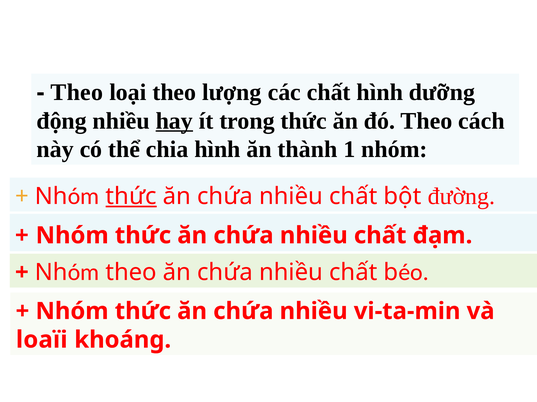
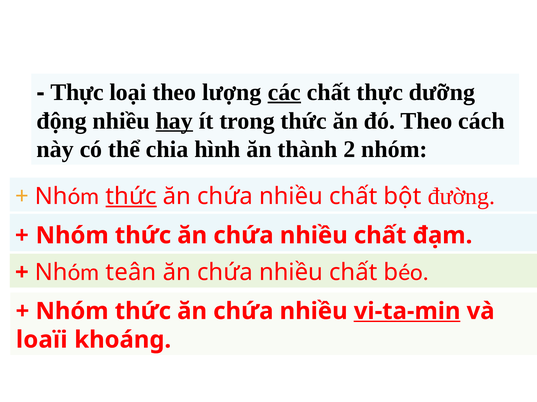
Theo at (77, 92): Theo -> Thực
các underline: none -> present
chất hình: hình -> thực
1: 1 -> 2
theo at (131, 273): theo -> teân
vi-ta-min underline: none -> present
